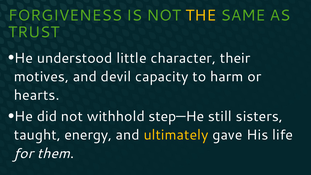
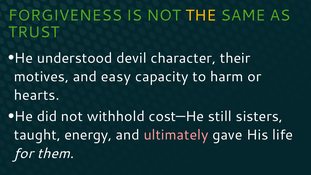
little: little -> devil
devil: devil -> easy
step—He: step—He -> cost—He
ultimately colour: yellow -> pink
